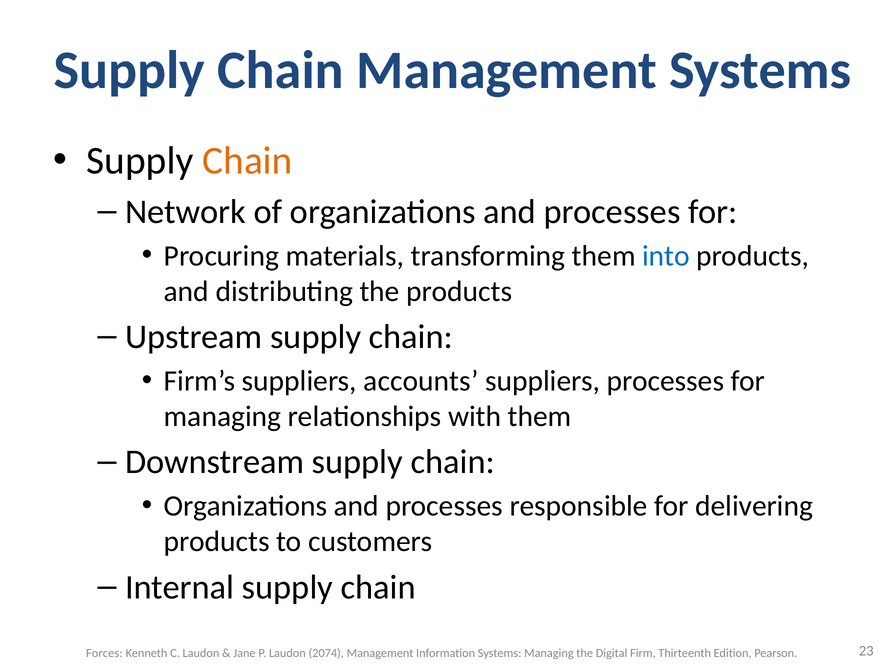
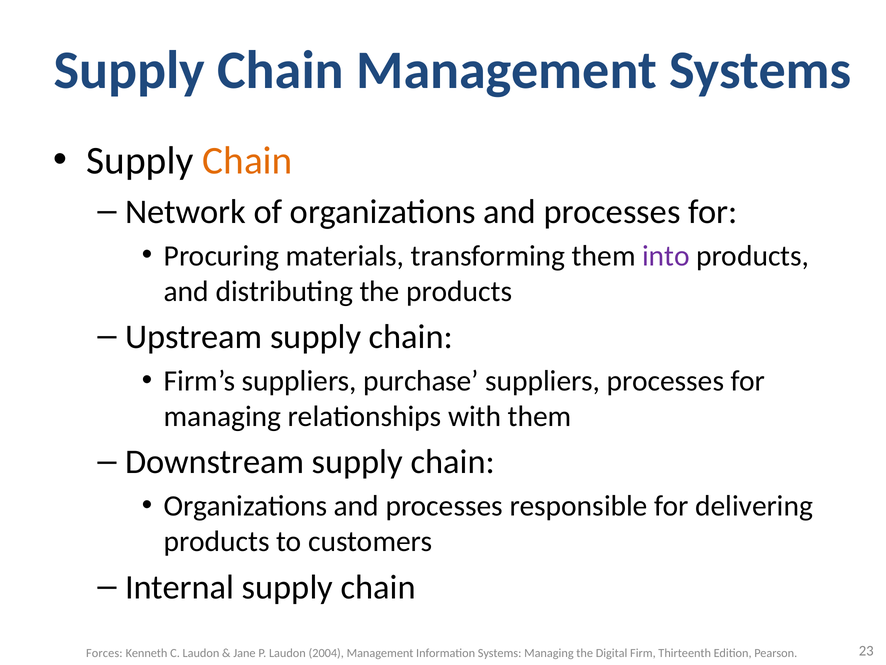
into colour: blue -> purple
accounts: accounts -> purchase
2074: 2074 -> 2004
